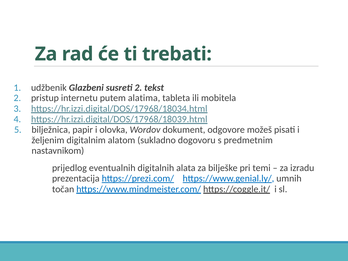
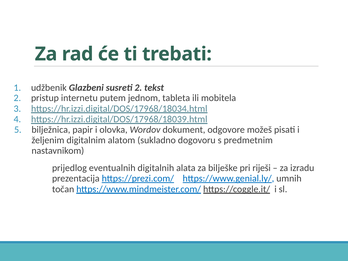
alatima: alatima -> jednom
temi: temi -> riješi
